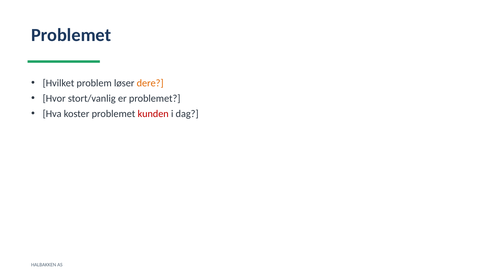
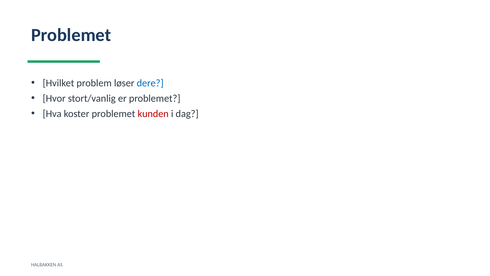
dere colour: orange -> blue
